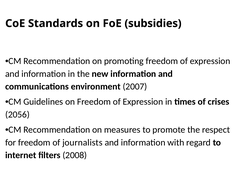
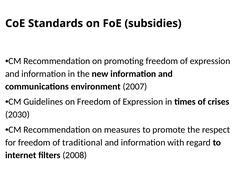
2056: 2056 -> 2030
journalists: journalists -> traditional
